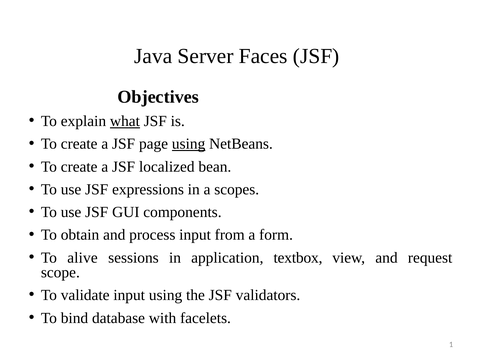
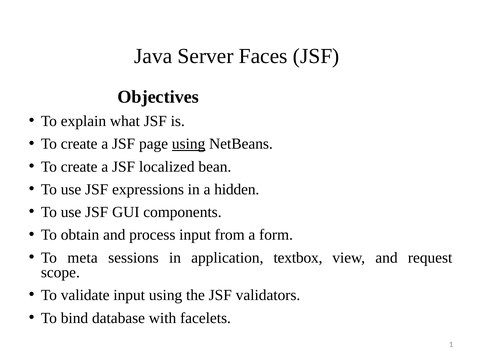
what underline: present -> none
scopes: scopes -> hidden
alive: alive -> meta
